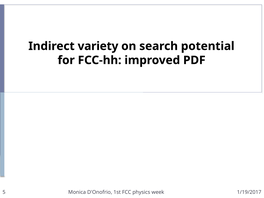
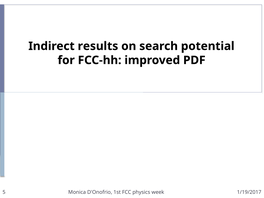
variety: variety -> results
